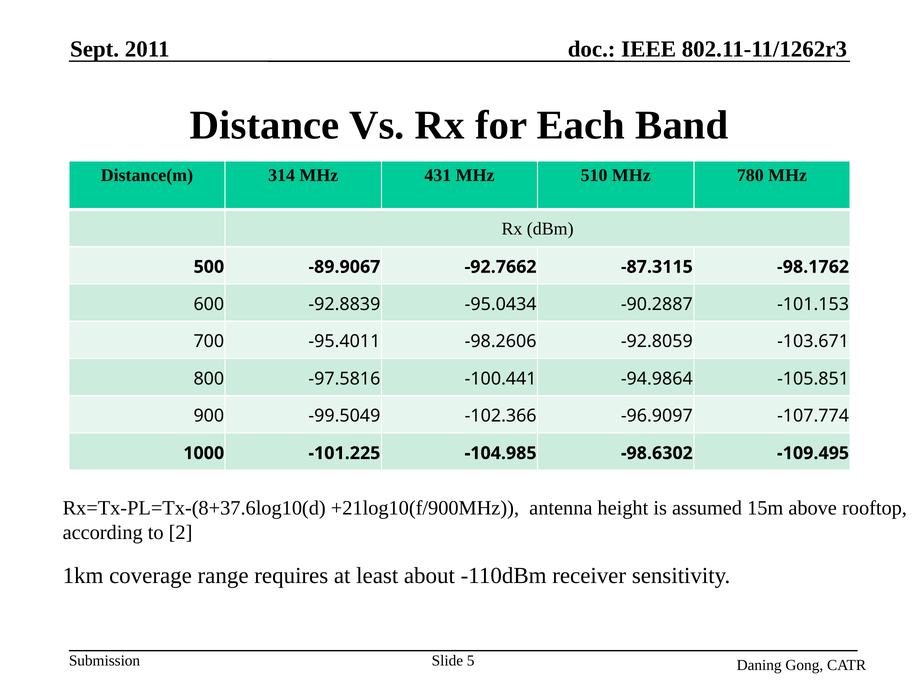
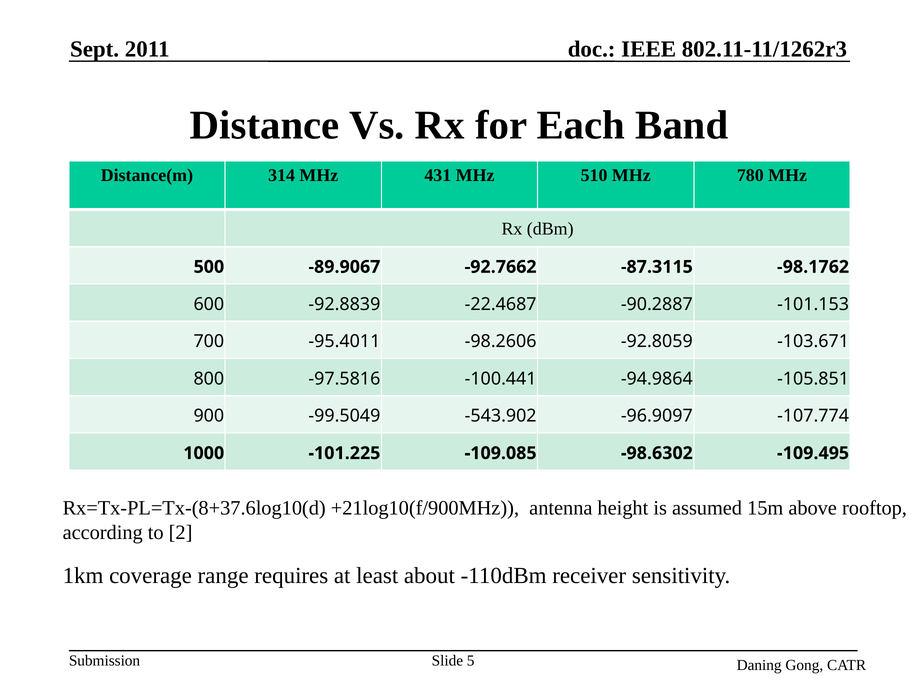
-95.0434: -95.0434 -> -22.4687
-102.366: -102.366 -> -543.902
-104.985: -104.985 -> -109.085
